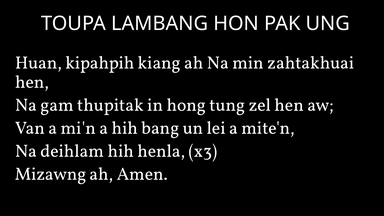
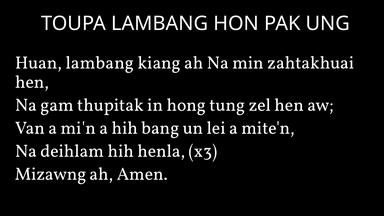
Huan kipahpih: kipahpih -> lambang
